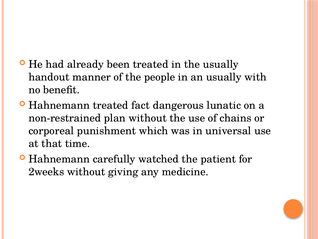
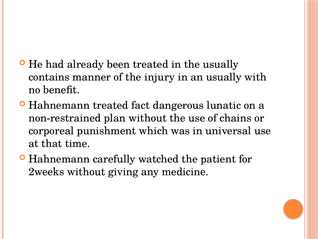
handout: handout -> contains
people: people -> injury
